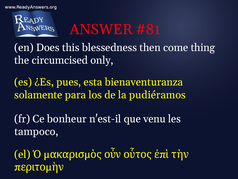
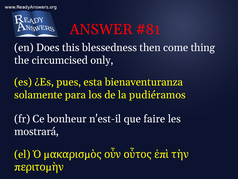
venu: venu -> faire
tampoco: tampoco -> mostrará
